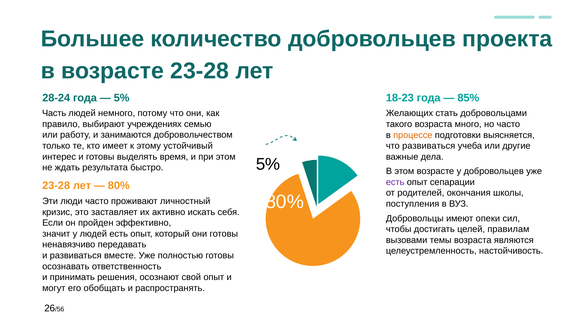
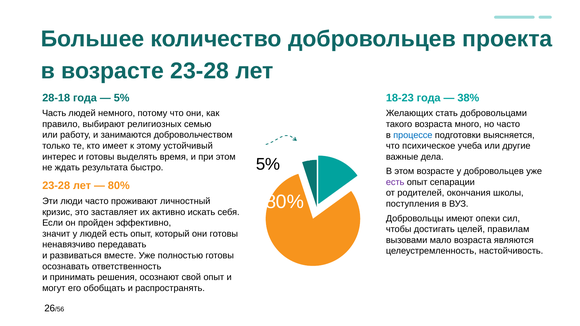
28-24: 28-24 -> 28-18
85%: 85% -> 38%
учреждениях: учреждениях -> религиозных
процессе colour: orange -> blue
что развиваться: развиваться -> психическое
темы: темы -> мало
